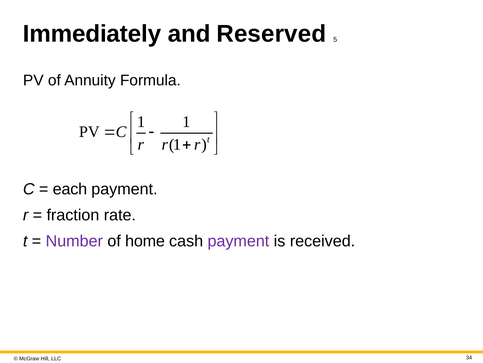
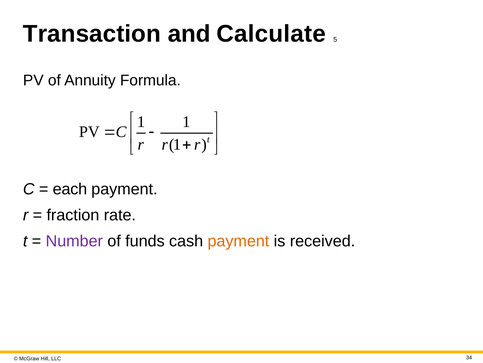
Immediately: Immediately -> Transaction
Reserved: Reserved -> Calculate
home: home -> funds
payment at (238, 241) colour: purple -> orange
